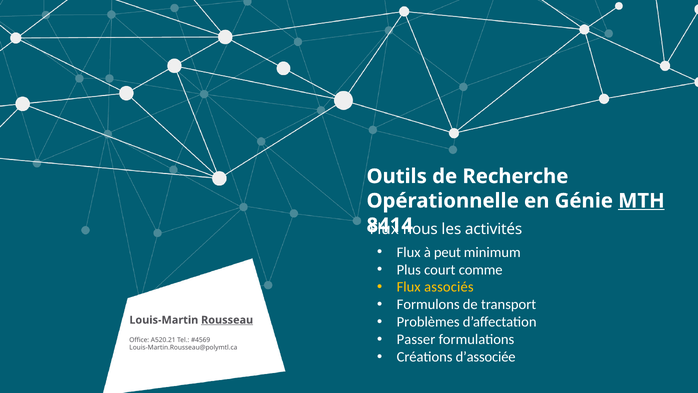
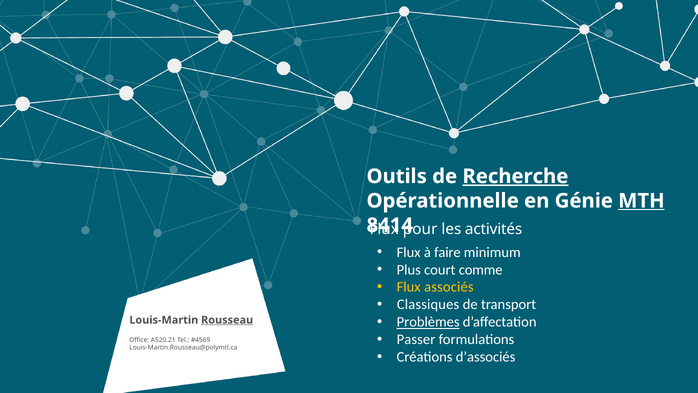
Recherche underline: none -> present
nous: nous -> pour
peut: peut -> faire
Formulons: Formulons -> Classiques
Problèmes underline: none -> present
d’associée: d’associée -> d’associés
